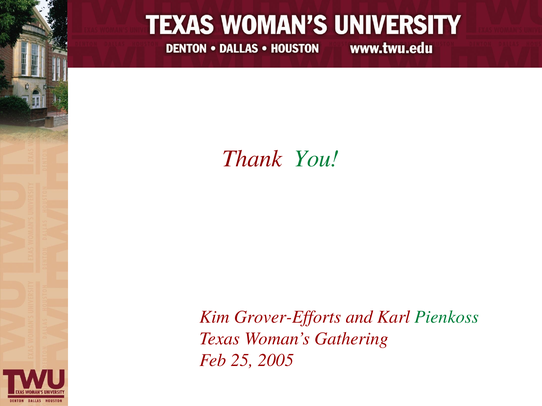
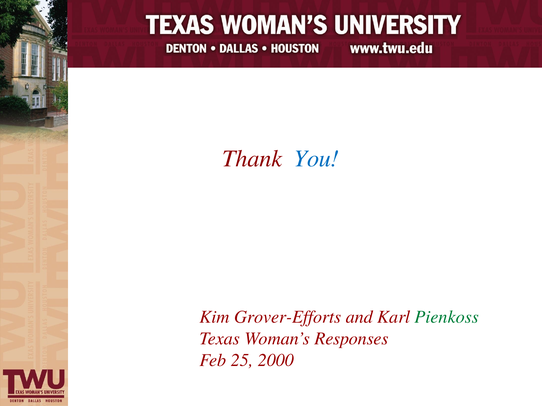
You colour: green -> blue
Gathering: Gathering -> Responses
2005: 2005 -> 2000
